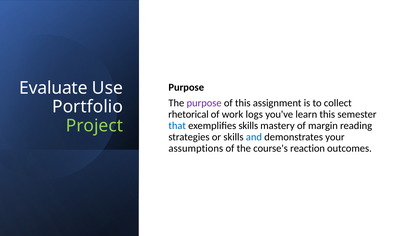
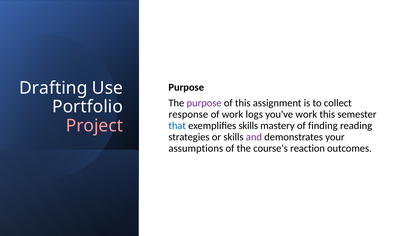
Evaluate: Evaluate -> Drafting
rhetorical: rhetorical -> response
you've learn: learn -> work
Project colour: light green -> pink
margin: margin -> finding
and colour: blue -> purple
